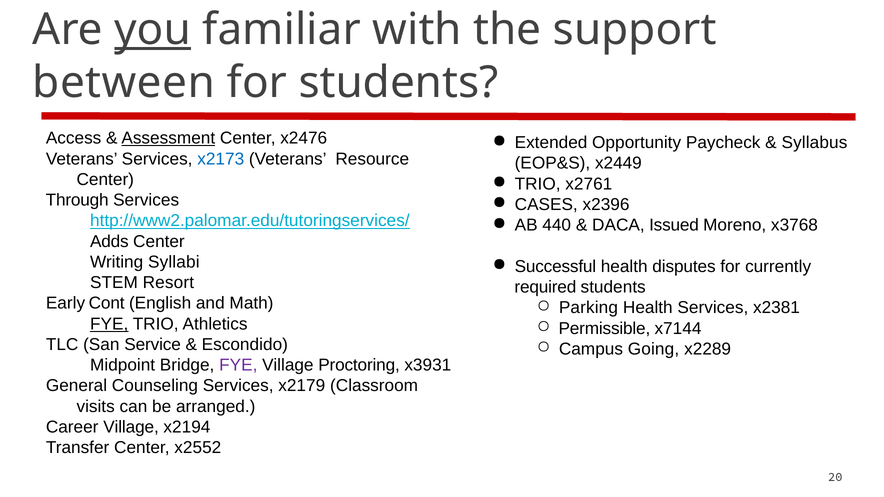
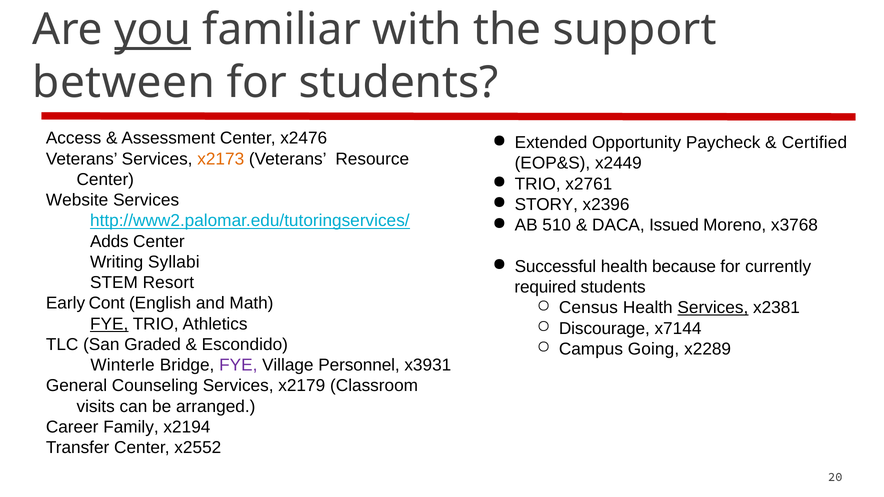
Assessment underline: present -> none
Syllabus: Syllabus -> Certified
x2173 colour: blue -> orange
Through: Through -> Website
CASES: CASES -> STORY
440: 440 -> 510
disputes: disputes -> because
Parking: Parking -> Census
Services at (713, 308) underline: none -> present
Permissible: Permissible -> Discourage
Service: Service -> Graded
Midpoint: Midpoint -> Winterle
Proctoring: Proctoring -> Personnel
Career Village: Village -> Family
